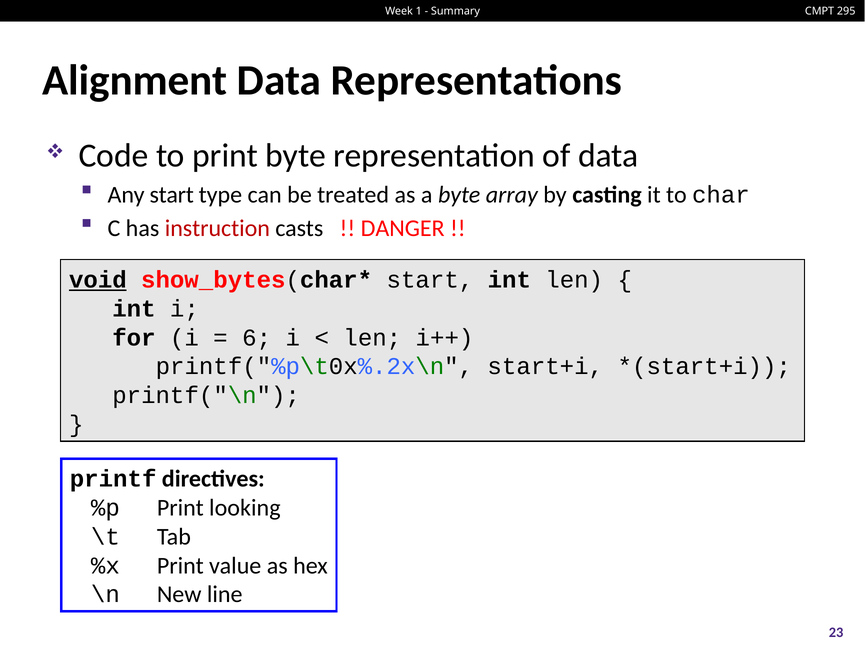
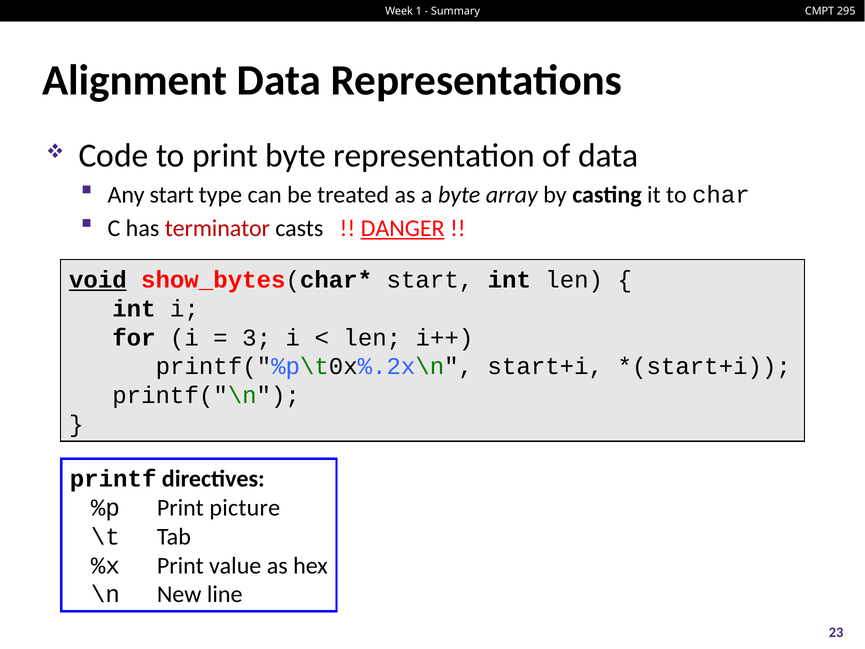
instruction: instruction -> terminator
DANGER underline: none -> present
6: 6 -> 3
looking: looking -> picture
